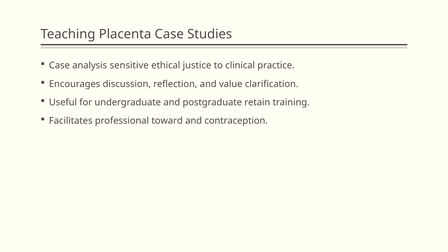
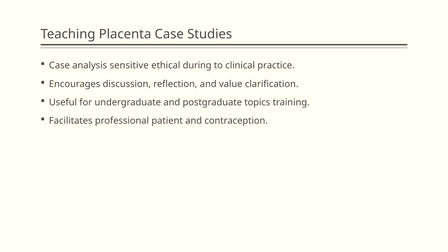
justice: justice -> during
retain: retain -> topics
toward: toward -> patient
